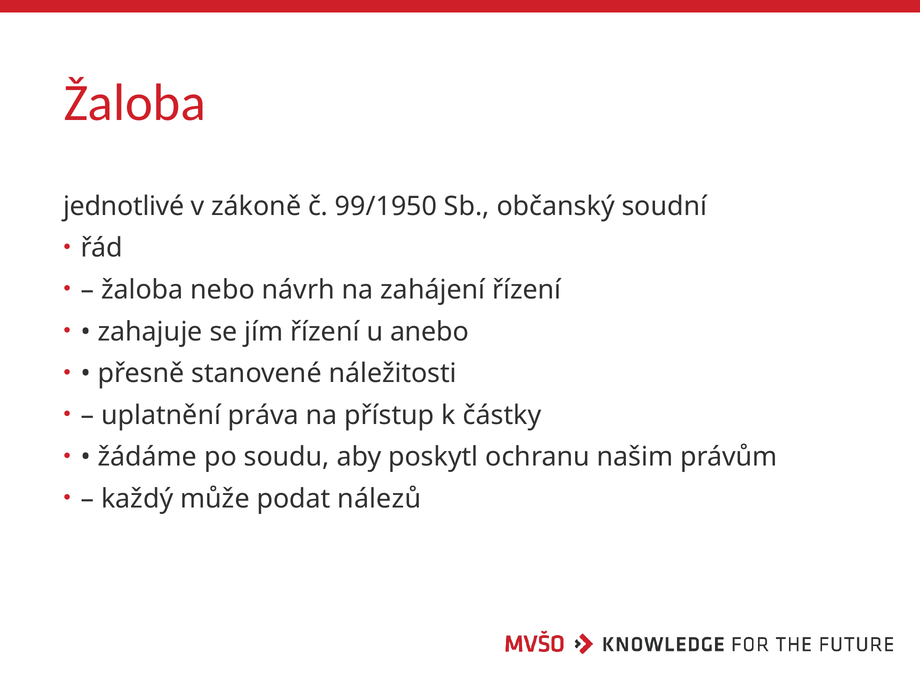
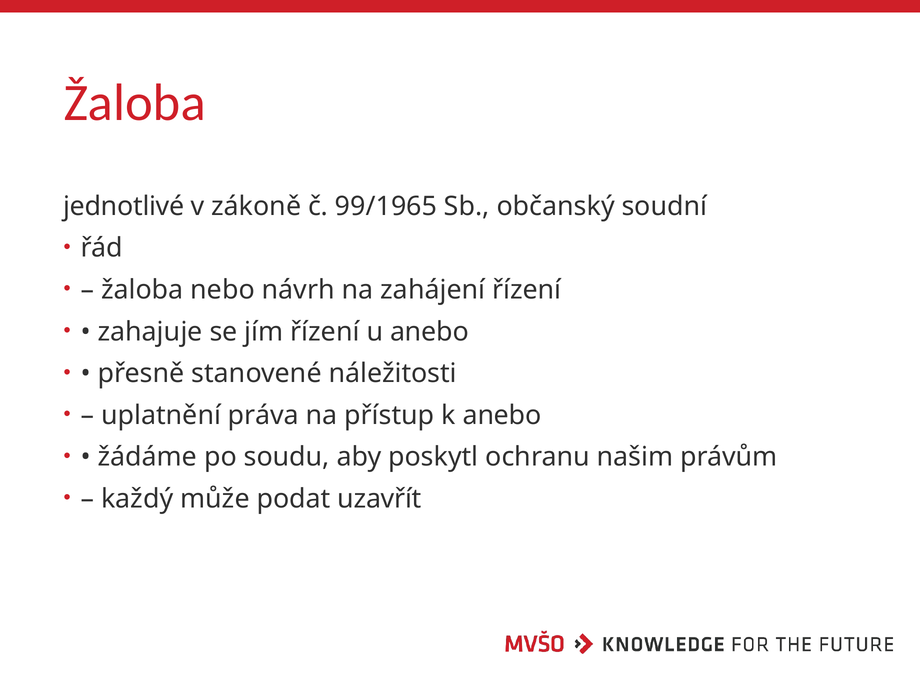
99/1950: 99/1950 -> 99/1965
k částky: částky -> anebo
nálezů: nálezů -> uzavřít
